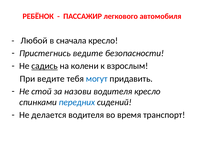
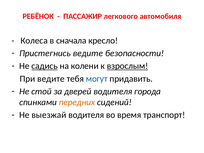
Любой: Любой -> Колеса
взрослым underline: none -> present
назови: назови -> дверей
водителя кресло: кресло -> города
передних colour: blue -> orange
делается: делается -> выезжай
